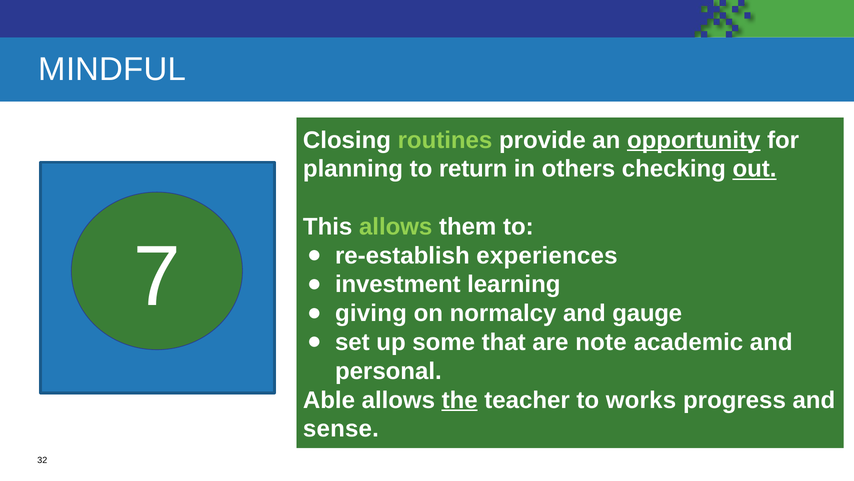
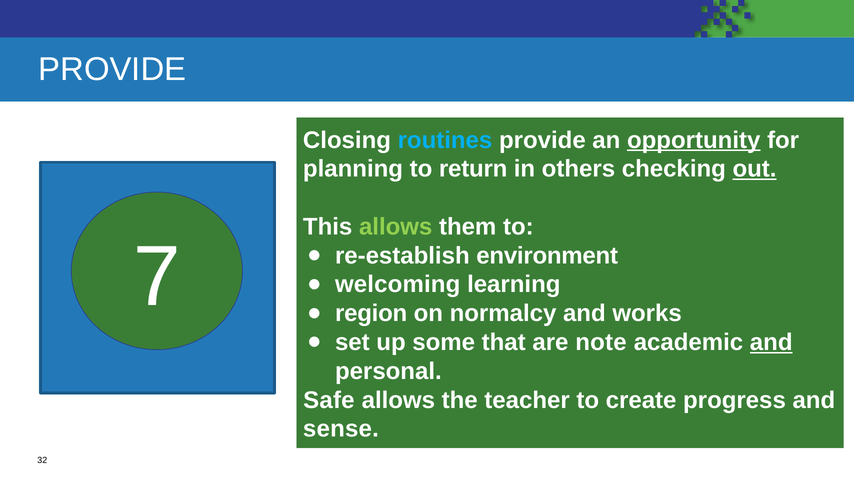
MINDFUL at (112, 69): MINDFUL -> PROVIDE
routines colour: light green -> light blue
experiences: experiences -> environment
investment: investment -> welcoming
giving: giving -> region
gauge: gauge -> works
and at (771, 342) underline: none -> present
Able: Able -> Safe
the underline: present -> none
works: works -> create
